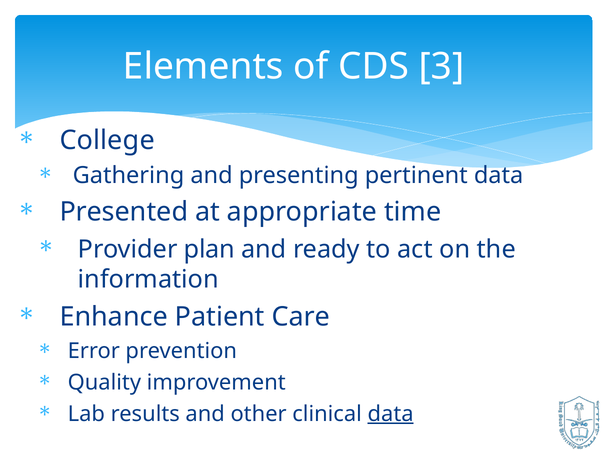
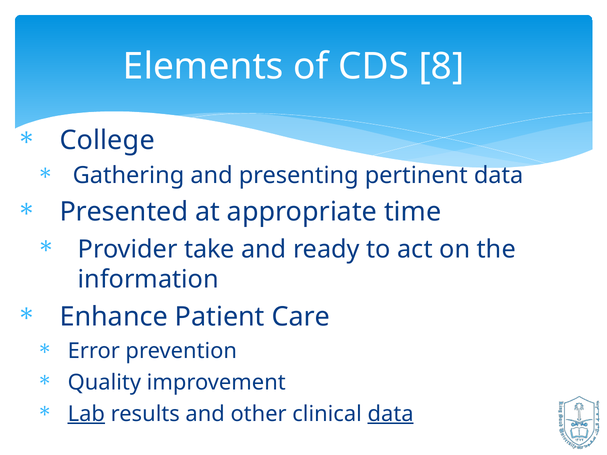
3: 3 -> 8
plan: plan -> take
Lab underline: none -> present
